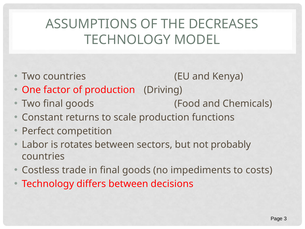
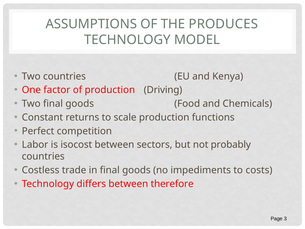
DECREASES: DECREASES -> PRODUCES
rotates: rotates -> isocost
decisions: decisions -> therefore
